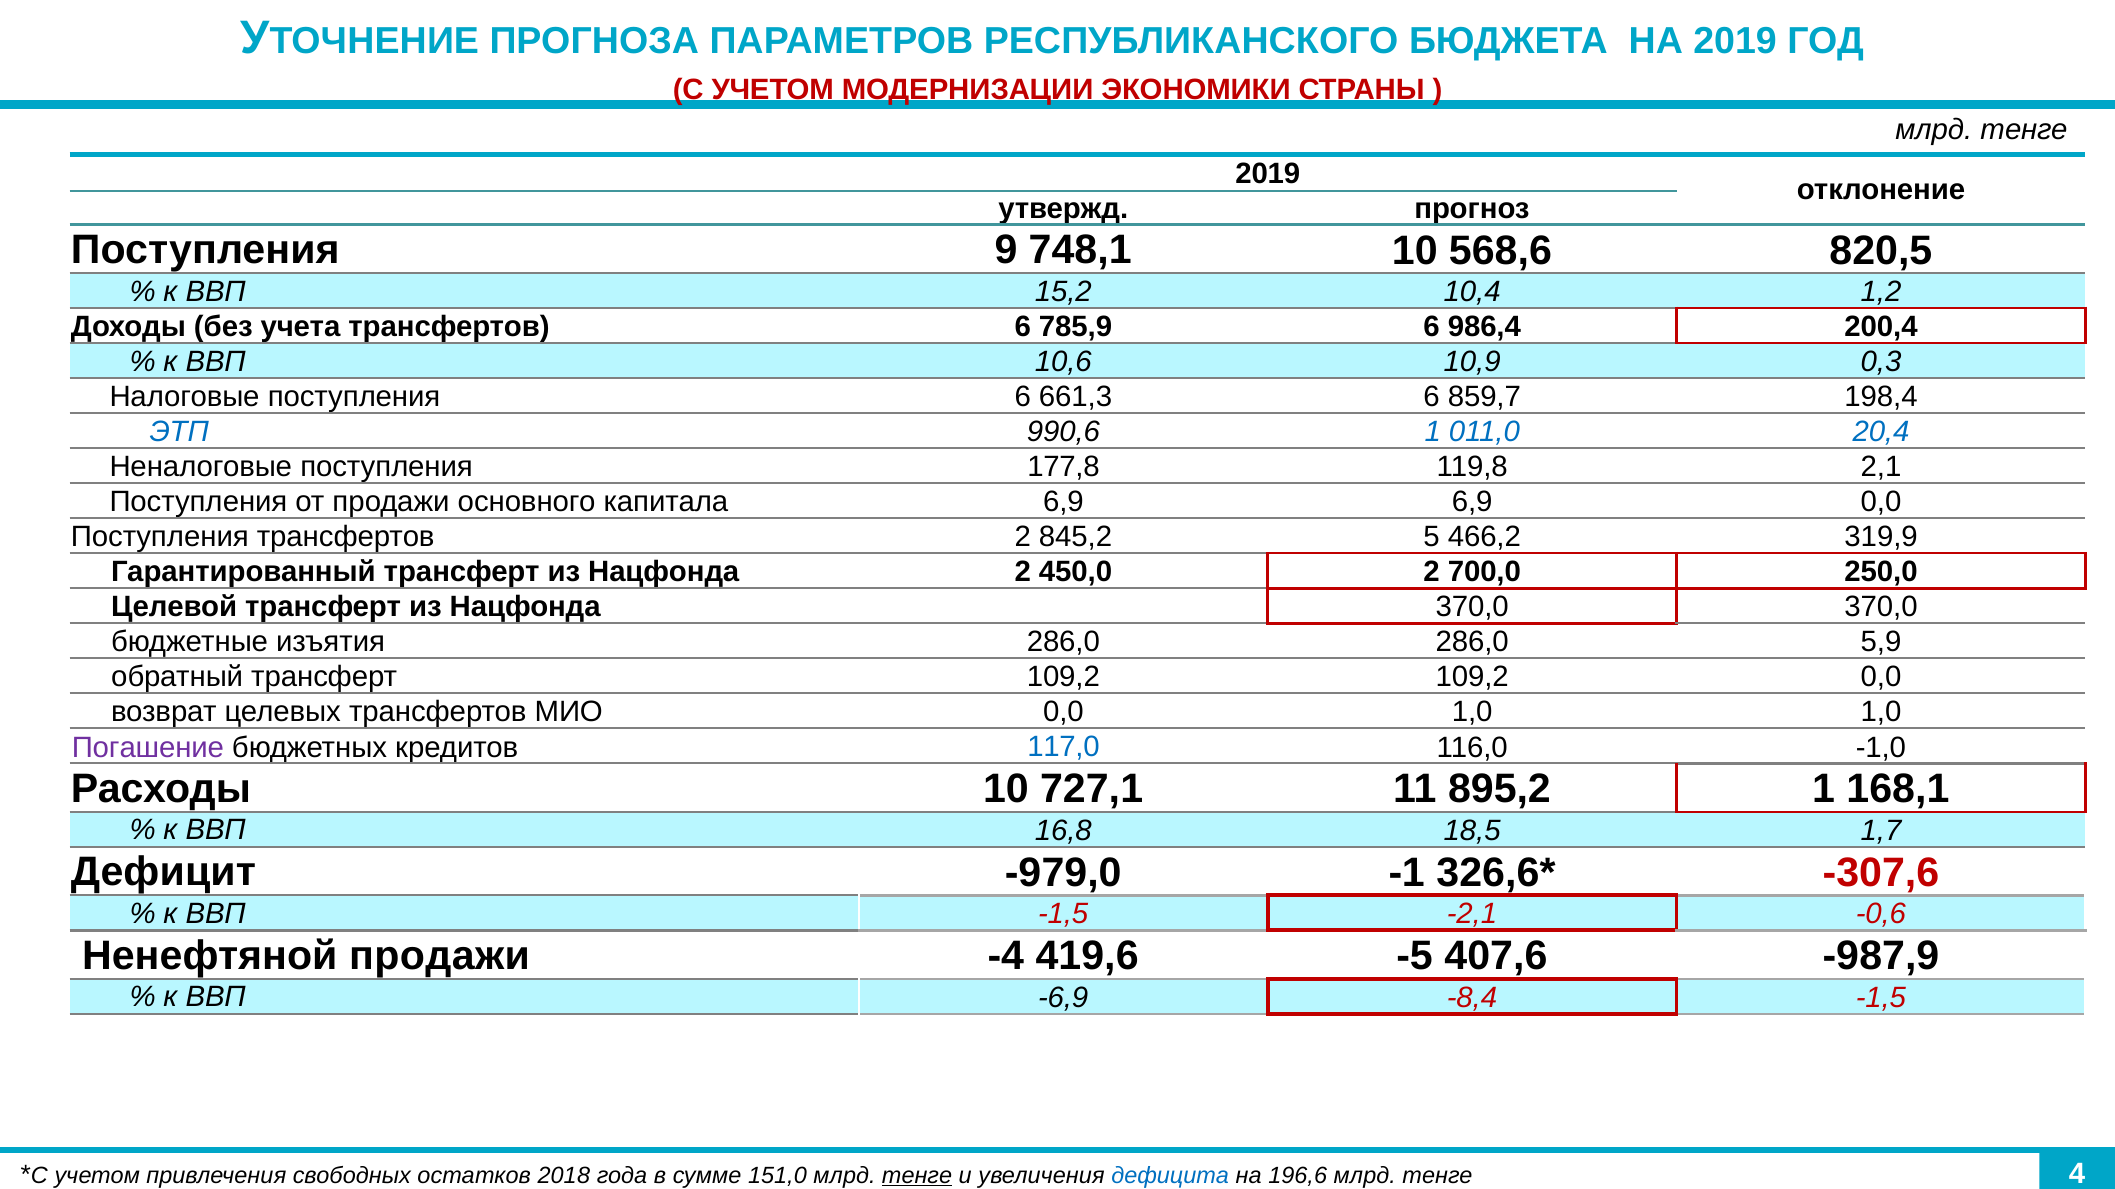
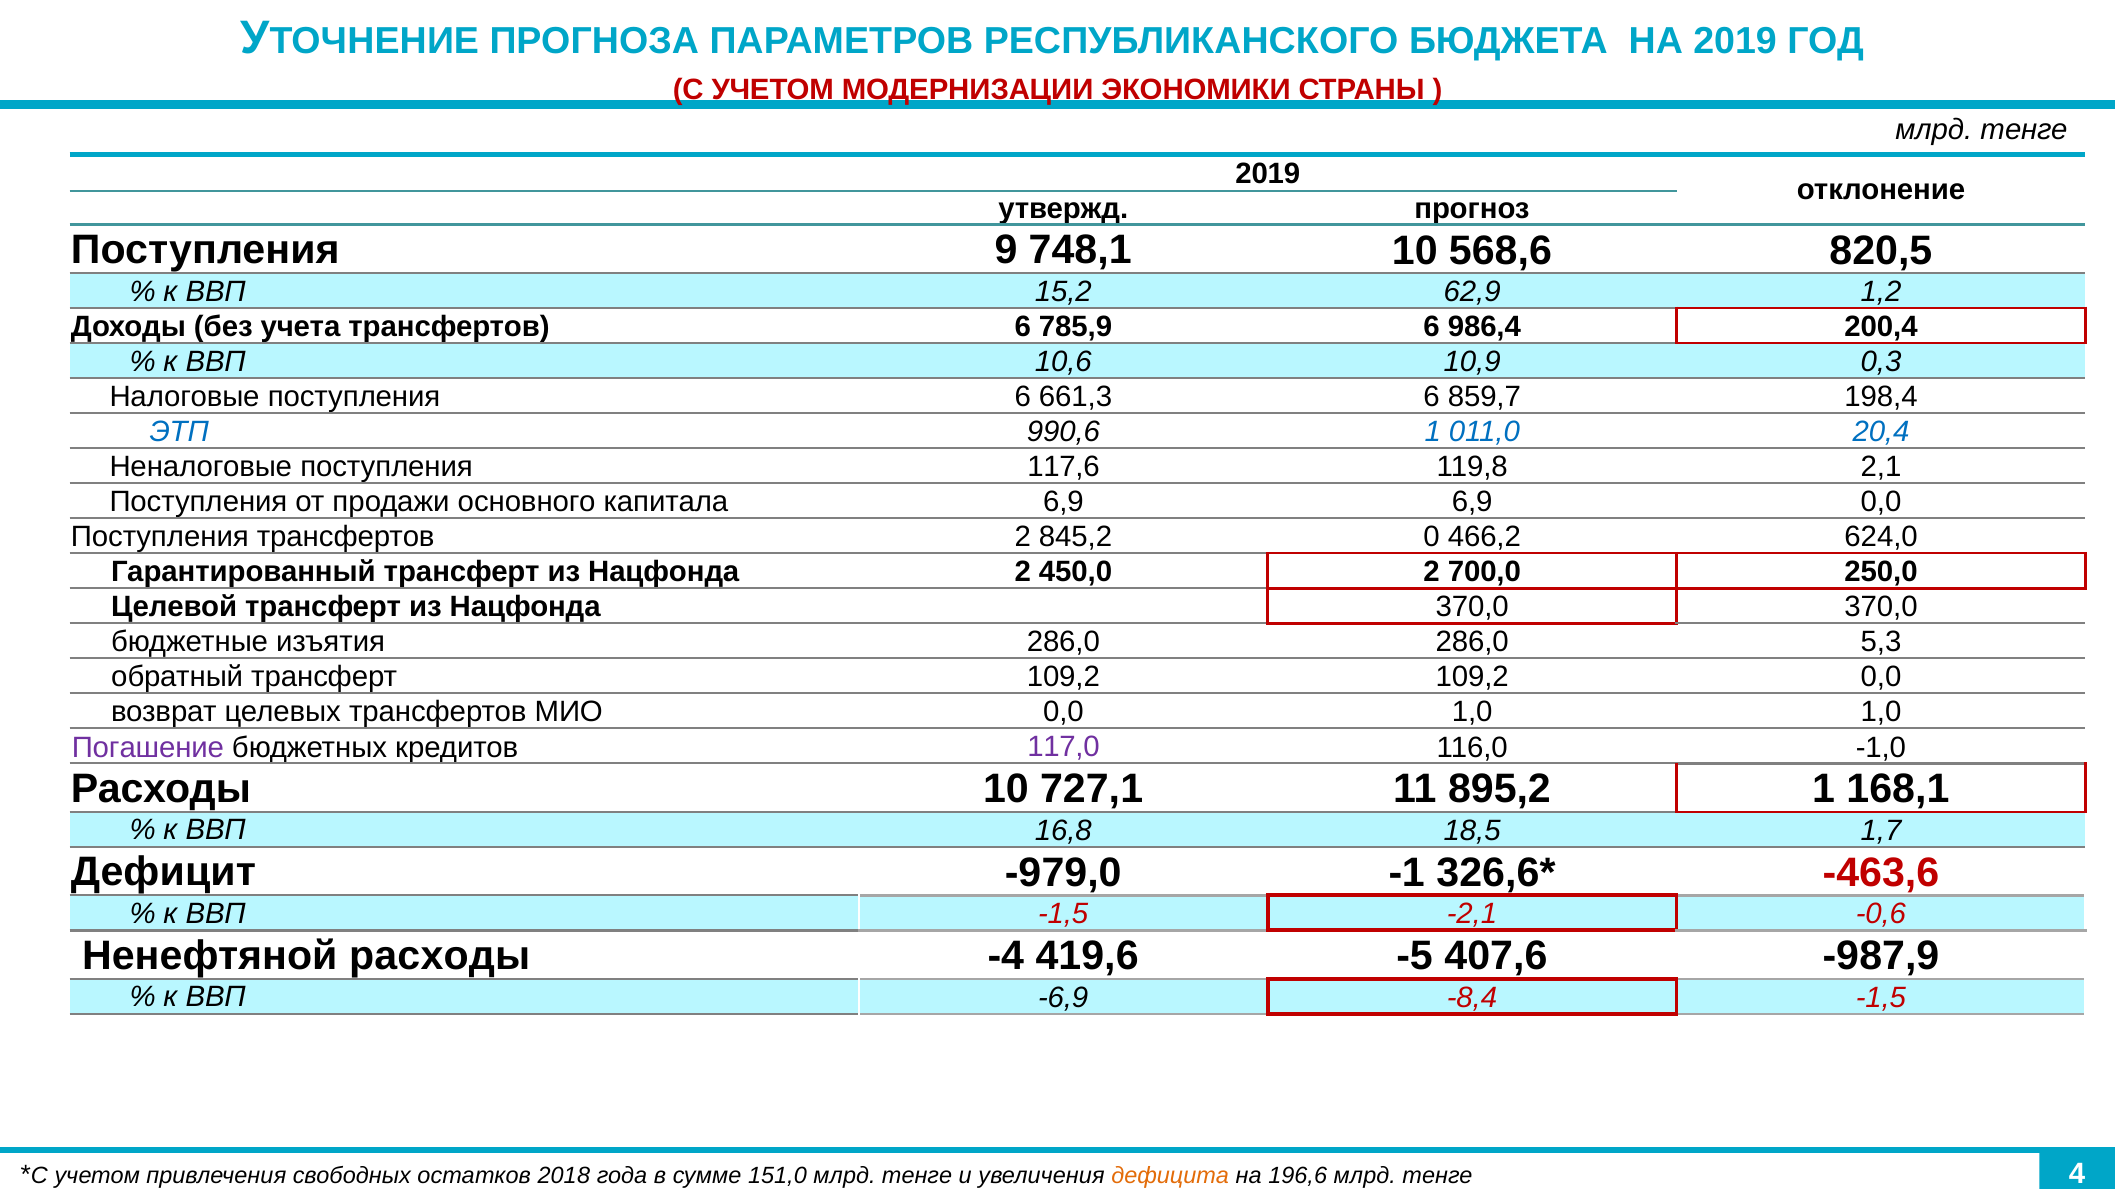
10,4: 10,4 -> 62,9
177,8: 177,8 -> 117,6
5: 5 -> 0
319,9: 319,9 -> 624,0
5,9: 5,9 -> 5,3
117,0 colour: blue -> purple
-307,6: -307,6 -> -463,6
Ненефтяной продажи: продажи -> расходы
тенге at (917, 1176) underline: present -> none
дефицита colour: blue -> orange
